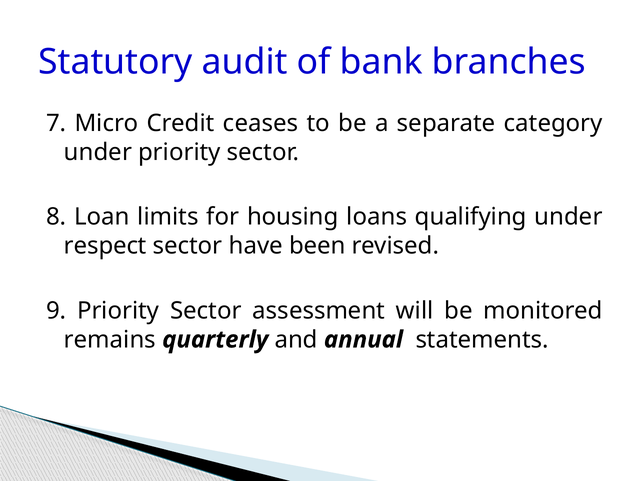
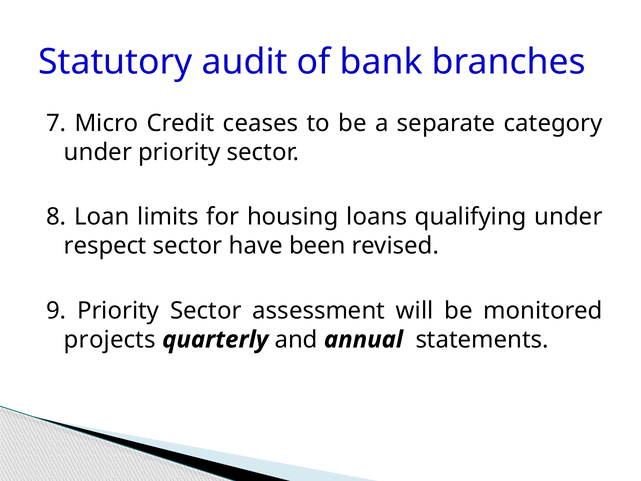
remains: remains -> projects
